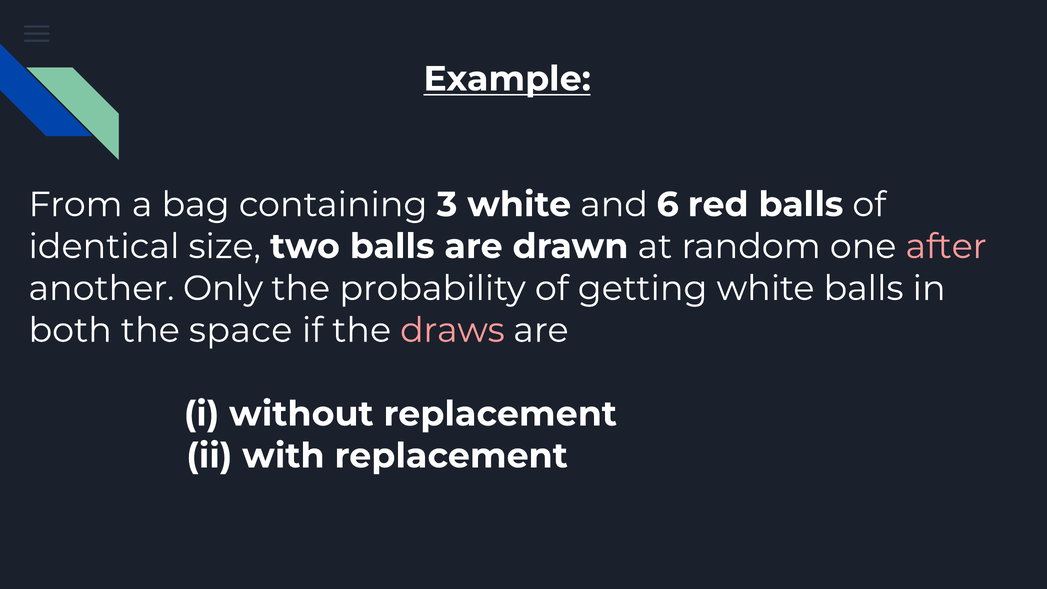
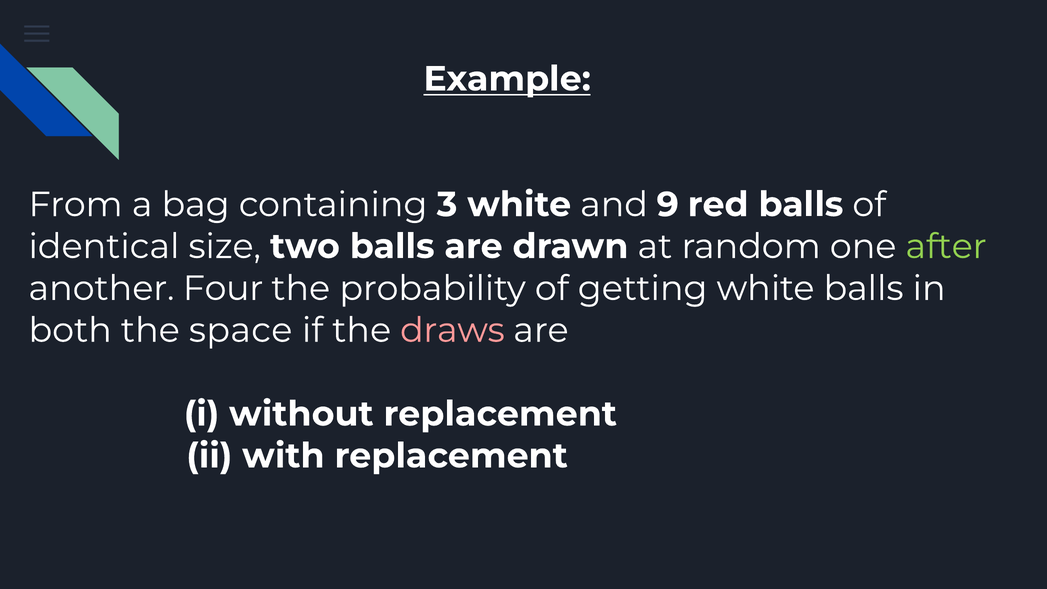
6: 6 -> 9
after colour: pink -> light green
Only: Only -> Four
